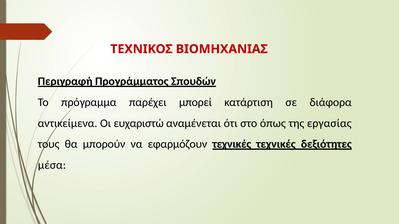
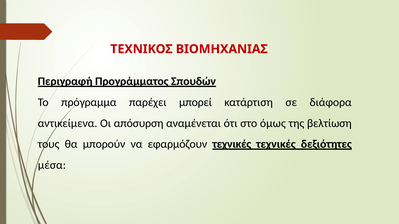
ευχαριστώ: ευχαριστώ -> απόσυρση
όπως: όπως -> όμως
εργασίας: εργασίας -> βελτίωση
